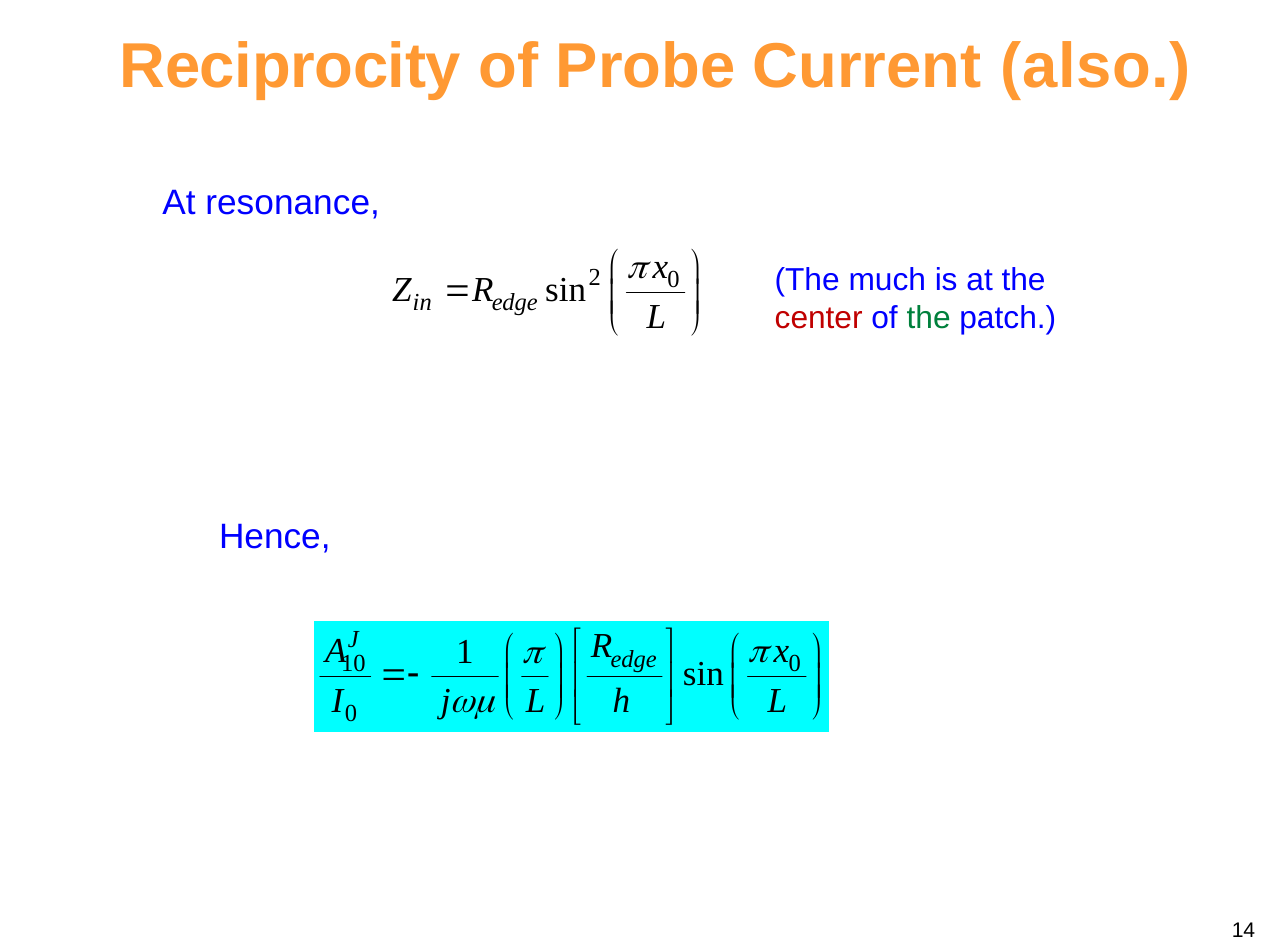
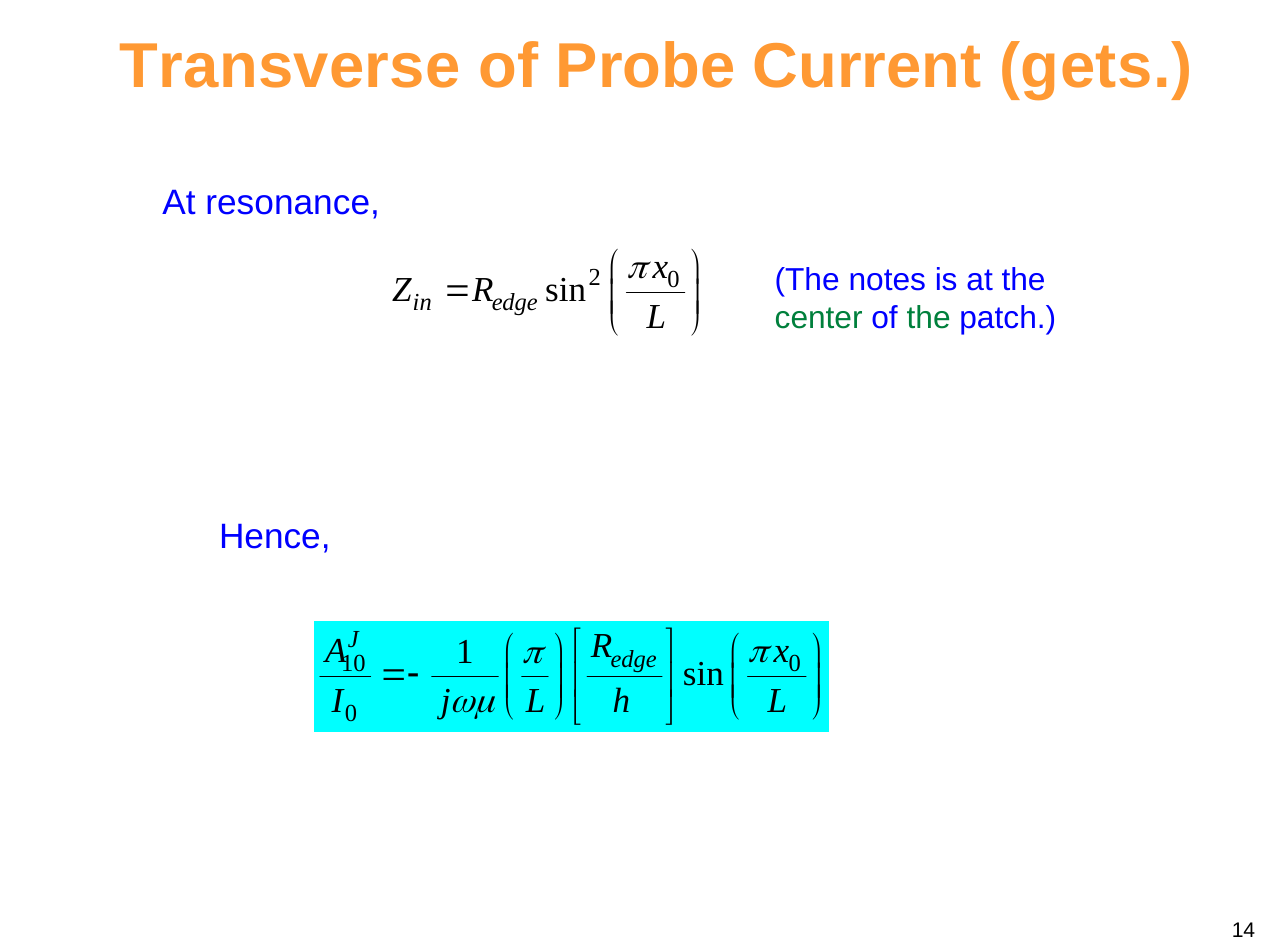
Reciprocity: Reciprocity -> Transverse
also: also -> gets
much: much -> notes
center colour: red -> green
